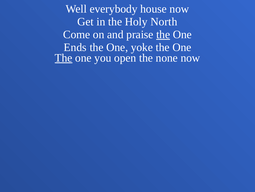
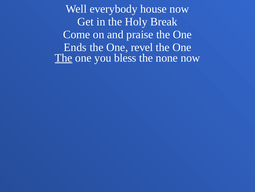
North: North -> Break
the at (163, 34) underline: present -> none
yoke: yoke -> revel
open: open -> bless
